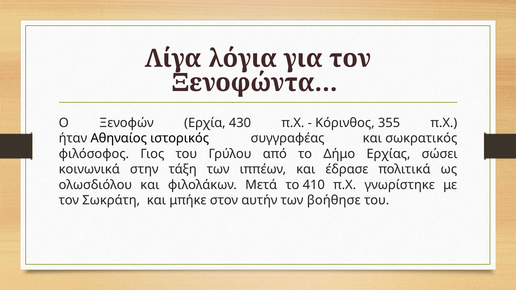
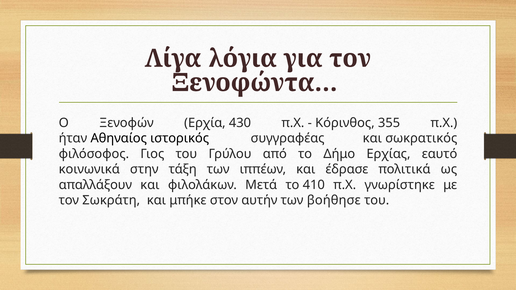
σώσει: σώσει -> εαυτό
ολωσδιόλου: ολωσδιόλου -> απαλλάξουν
